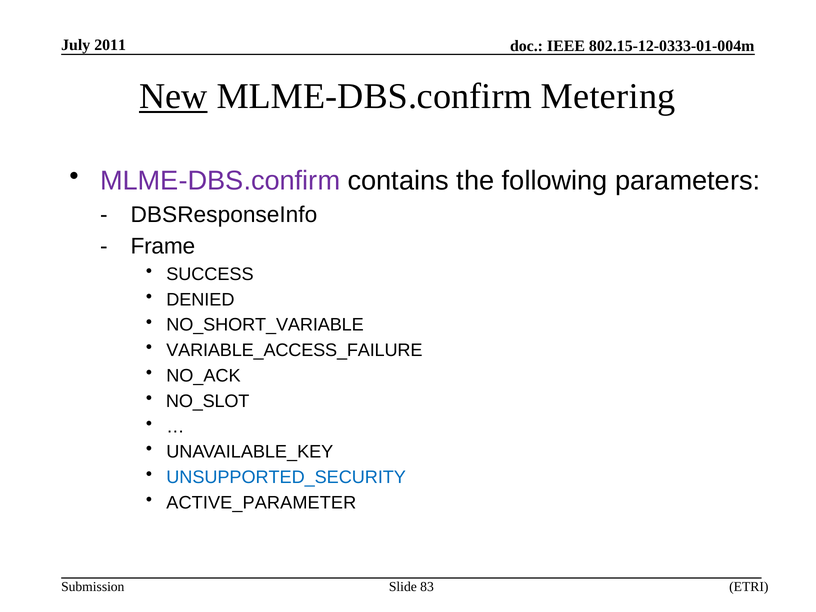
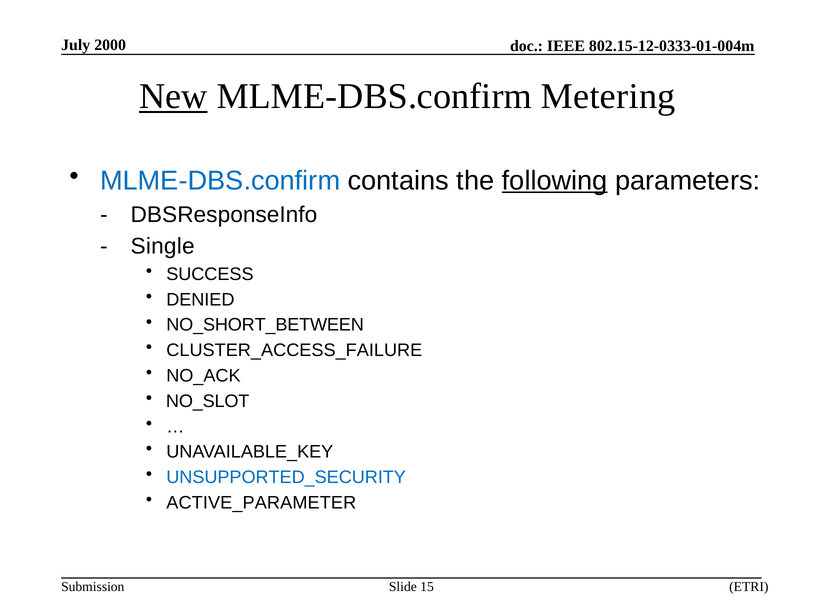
2011: 2011 -> 2000
MLME-DBS.confirm at (220, 181) colour: purple -> blue
following underline: none -> present
Frame: Frame -> Single
NO_SHORT_VARIABLE: NO_SHORT_VARIABLE -> NO_SHORT_BETWEEN
VARIABLE_ACCESS_FAILURE: VARIABLE_ACCESS_FAILURE -> CLUSTER_ACCESS_FAILURE
83: 83 -> 15
